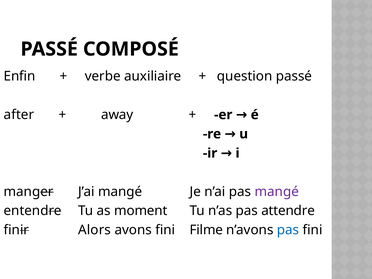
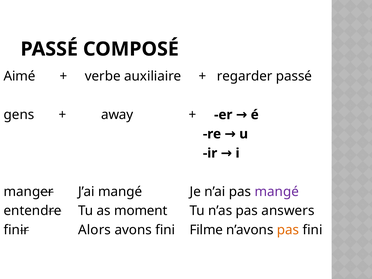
Enfin: Enfin -> Aimé
question: question -> regarder
after: after -> gens
attendre: attendre -> answers
pas at (288, 230) colour: blue -> orange
